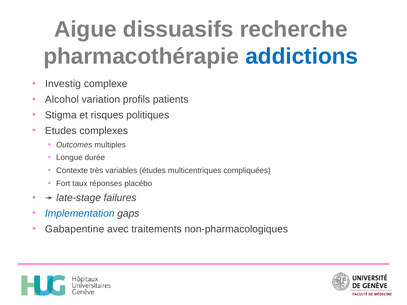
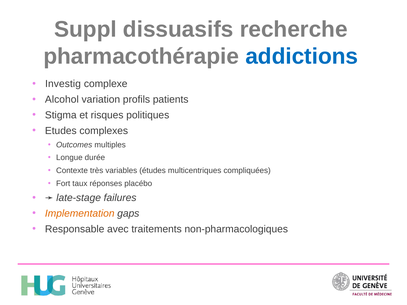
Aigue: Aigue -> Suppl
Implementation colour: blue -> orange
Gabapentine: Gabapentine -> Responsable
